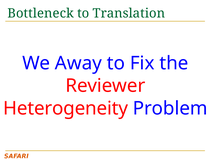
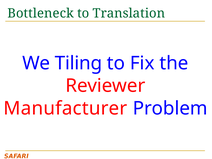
Away: Away -> Tiling
Heterogeneity: Heterogeneity -> Manufacturer
